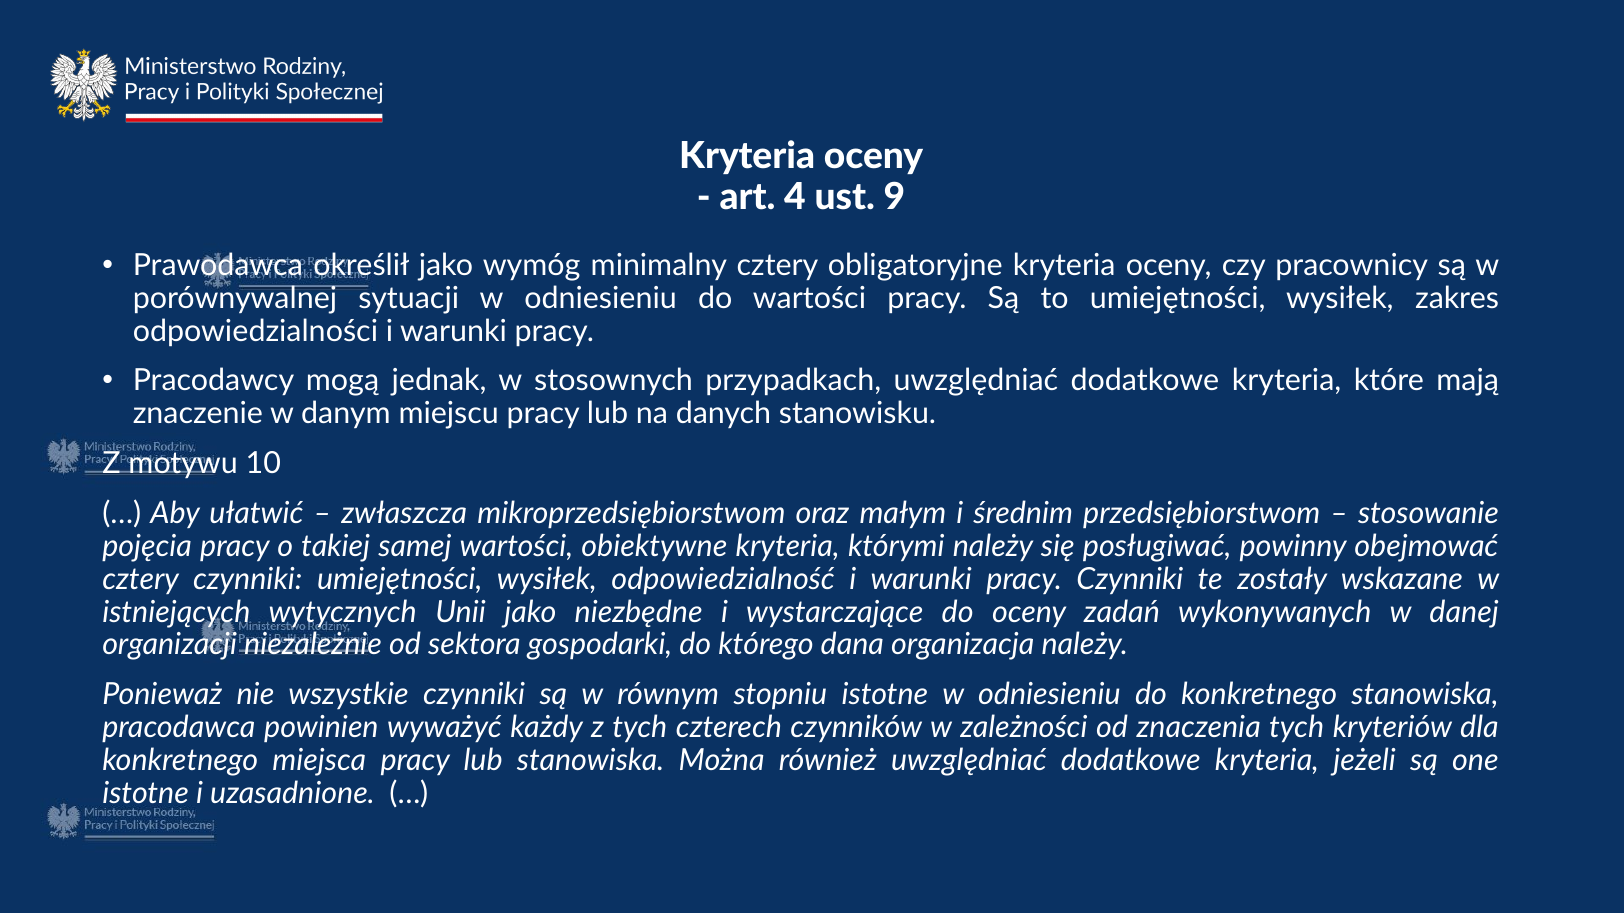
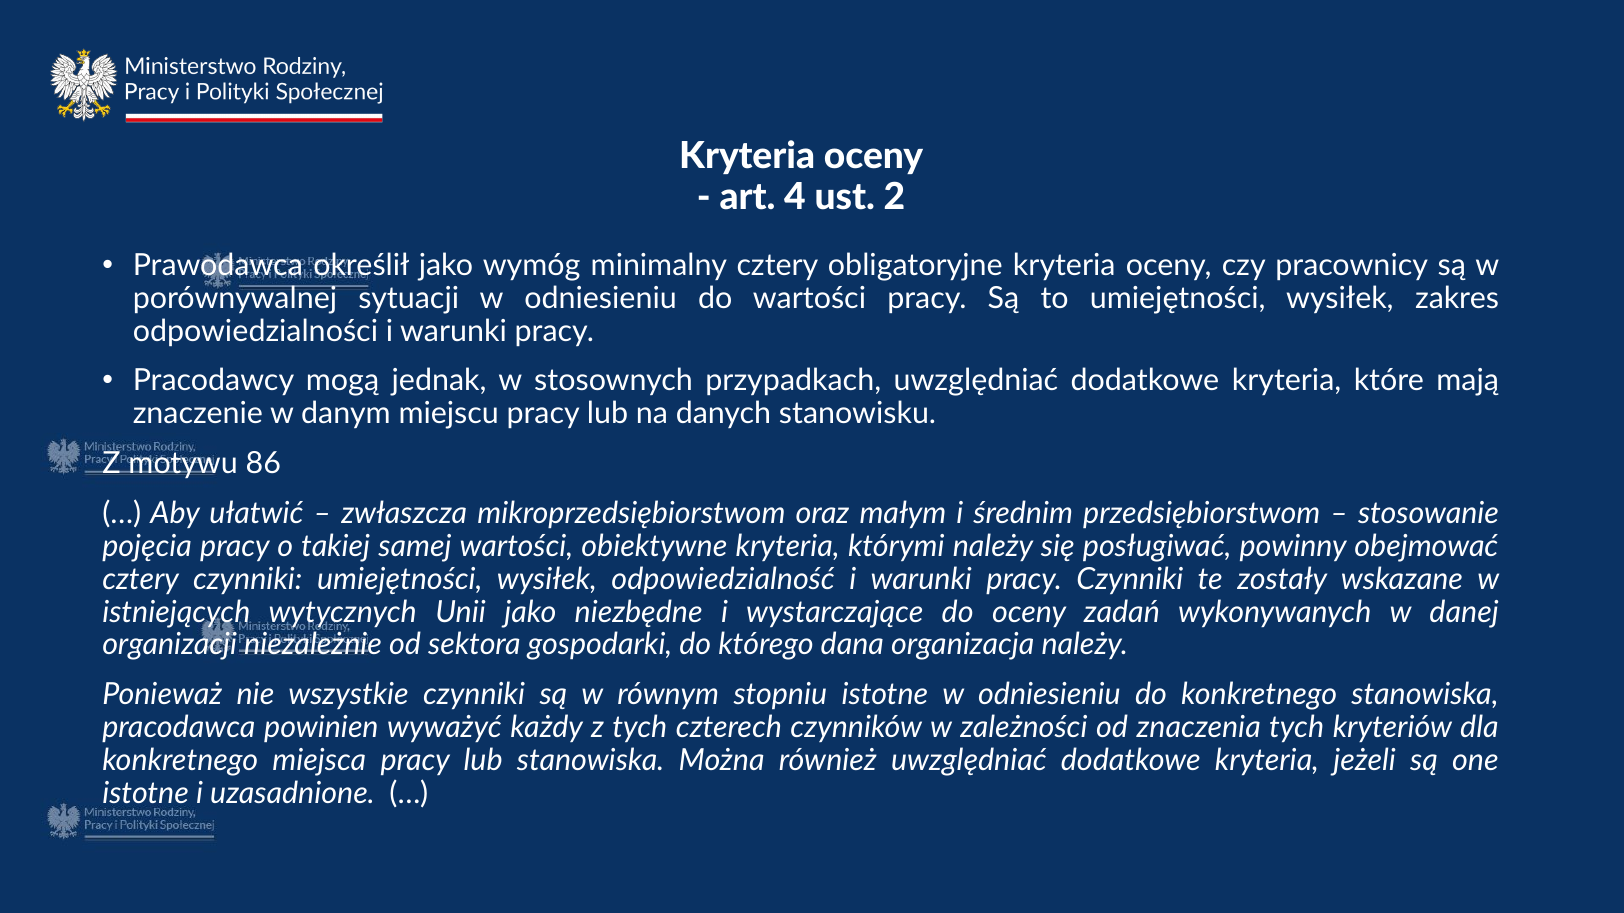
9: 9 -> 2
10: 10 -> 86
